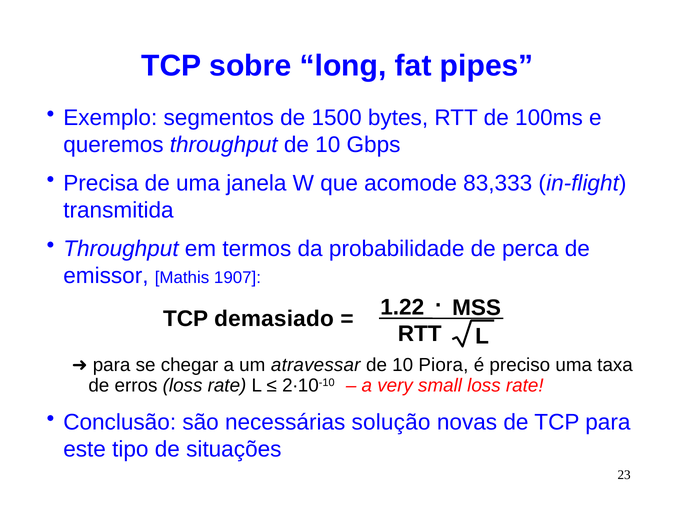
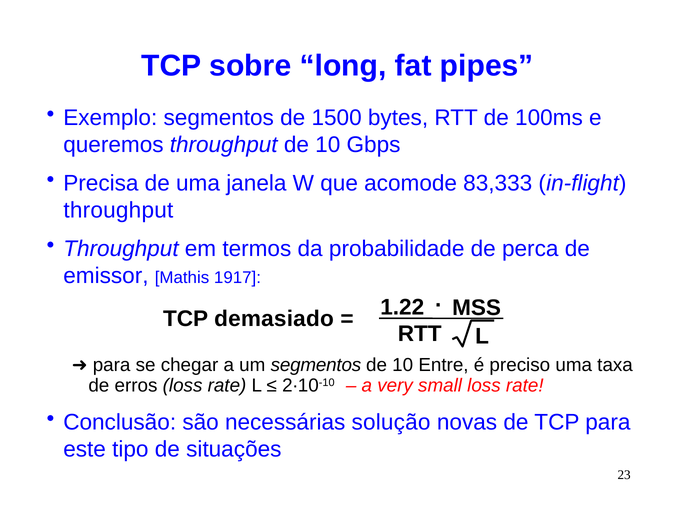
transmitida at (118, 210): transmitida -> throughput
1907: 1907 -> 1917
um atravessar: atravessar -> segmentos
Piora: Piora -> Entre
